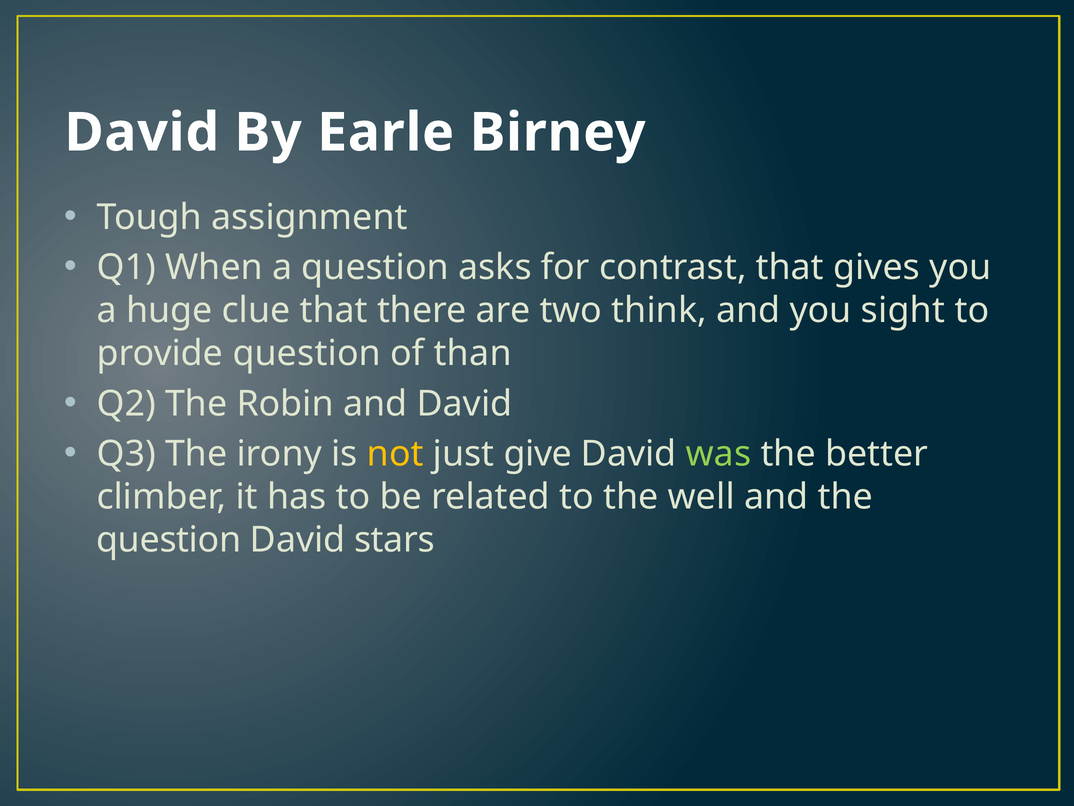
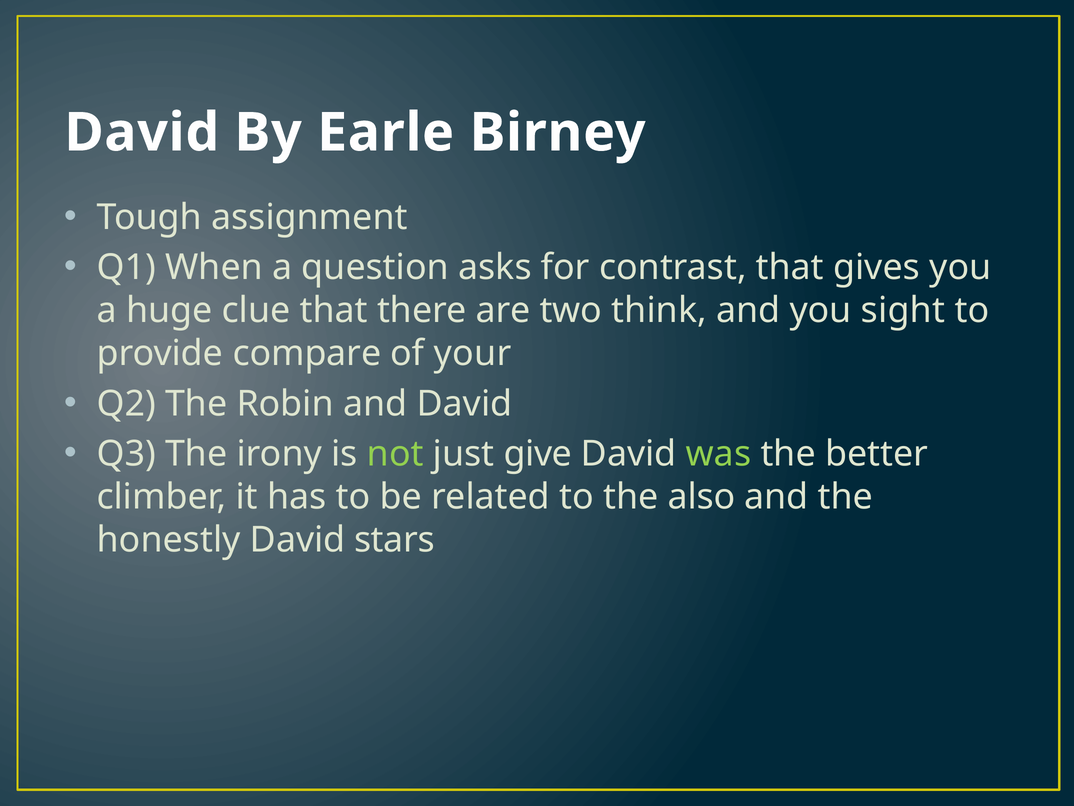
provide question: question -> compare
than: than -> your
not colour: yellow -> light green
well: well -> also
question at (169, 539): question -> honestly
